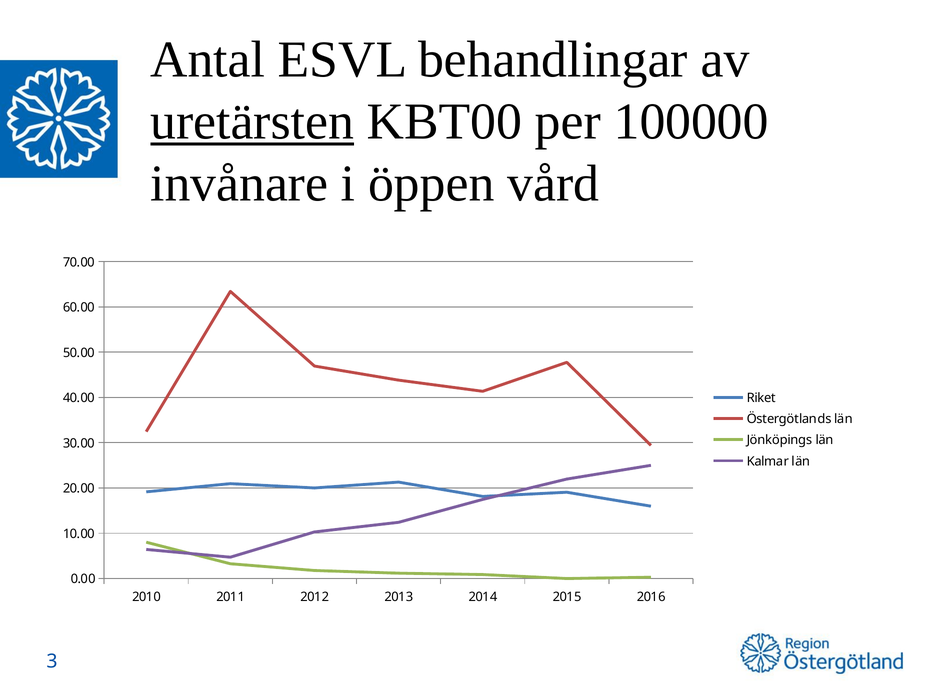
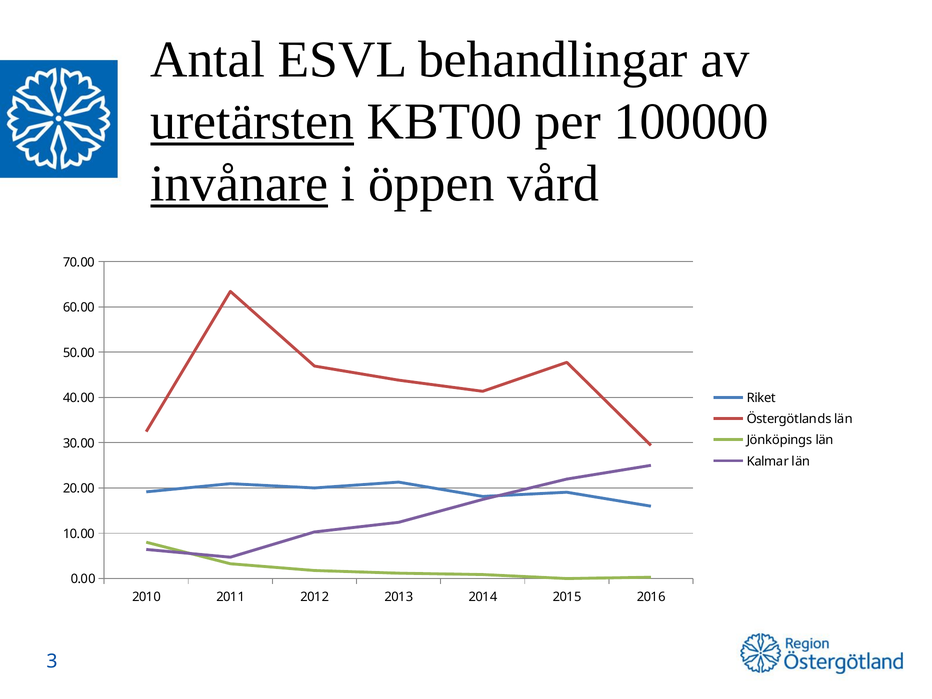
invånare underline: none -> present
